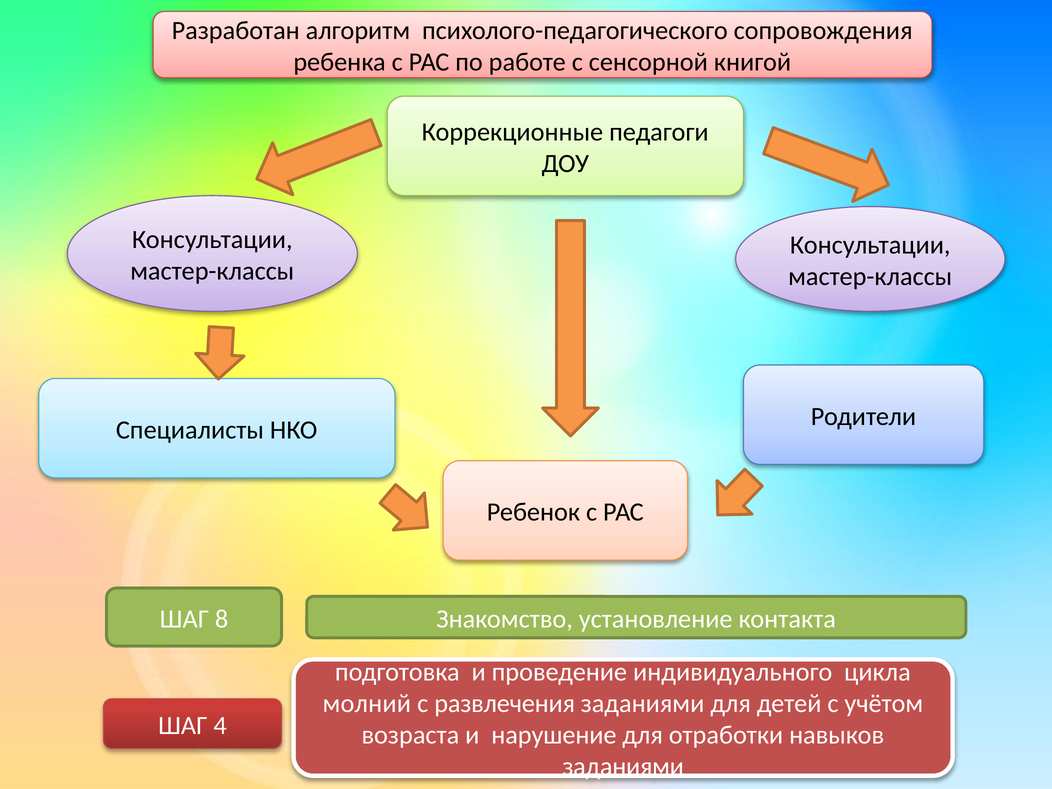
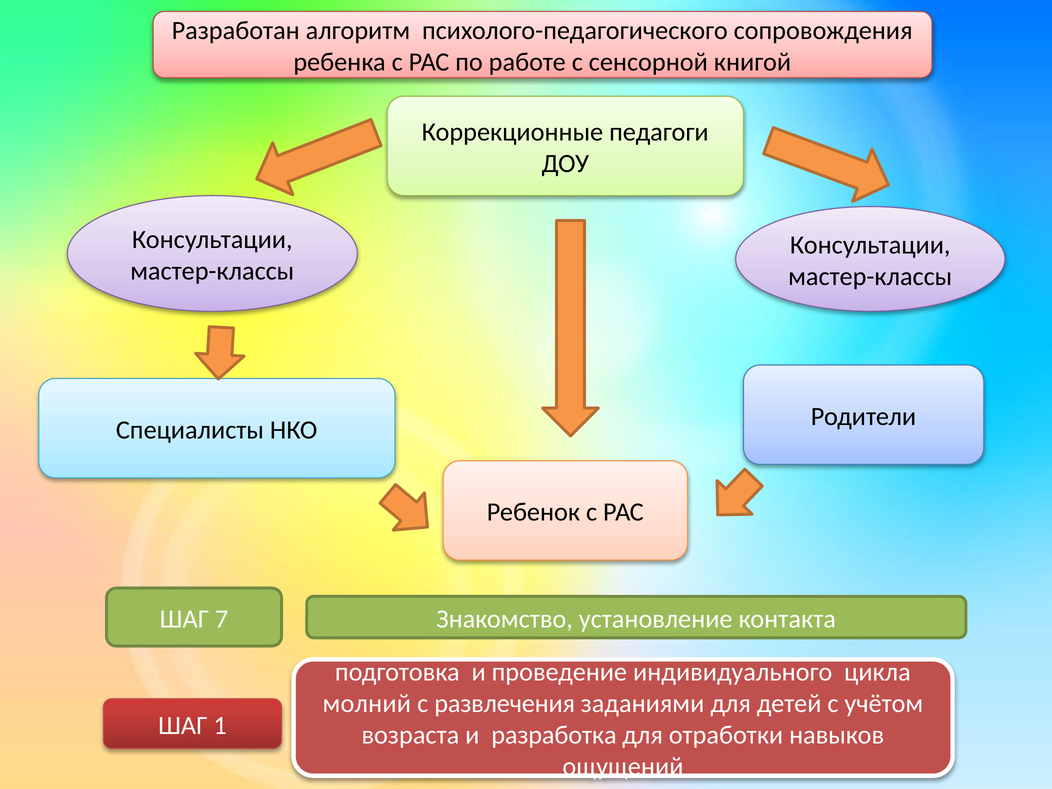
8: 8 -> 7
4: 4 -> 1
нарушение: нарушение -> разработка
заданиями at (623, 767): заданиями -> ощущений
